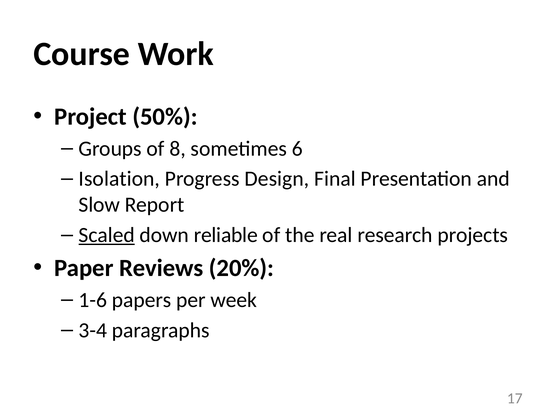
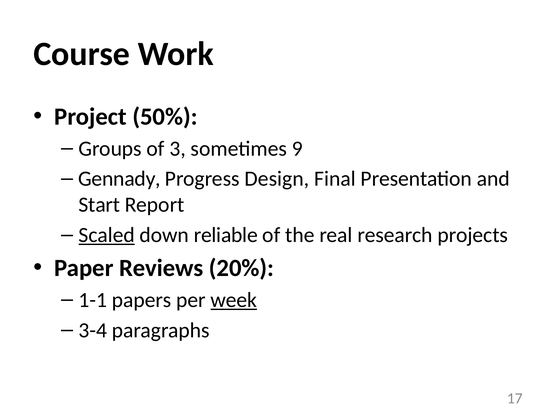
8: 8 -> 3
6: 6 -> 9
Isolation: Isolation -> Gennady
Slow: Slow -> Start
1-6: 1-6 -> 1-1
week underline: none -> present
